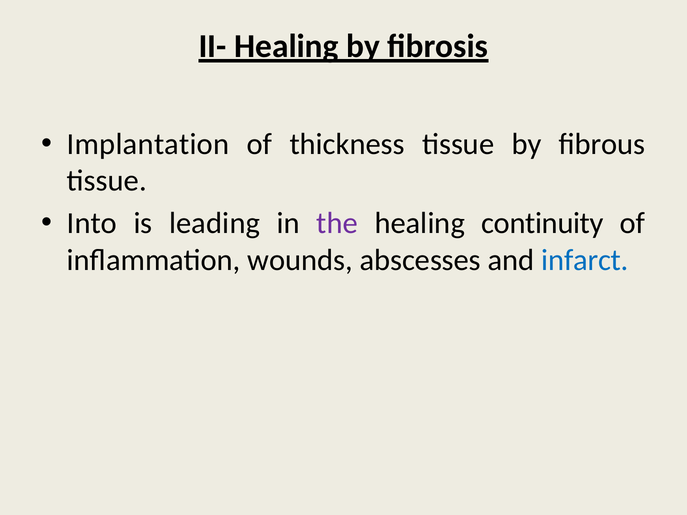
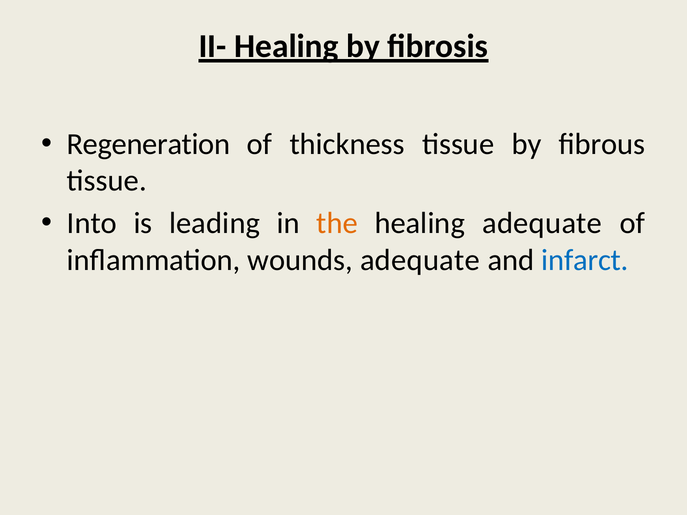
Implantation: Implantation -> Regeneration
the colour: purple -> orange
healing continuity: continuity -> adequate
wounds abscesses: abscesses -> adequate
